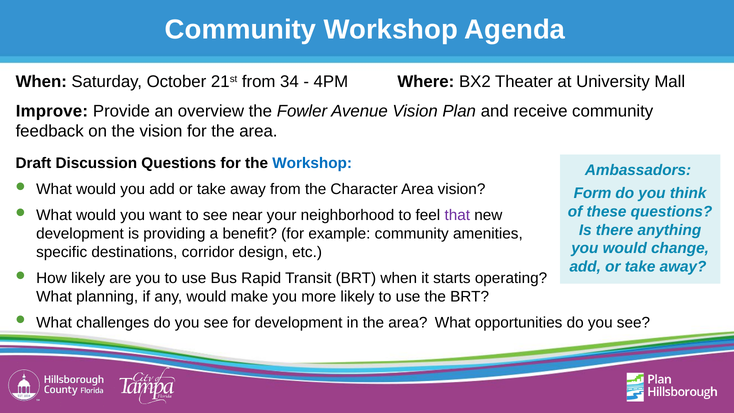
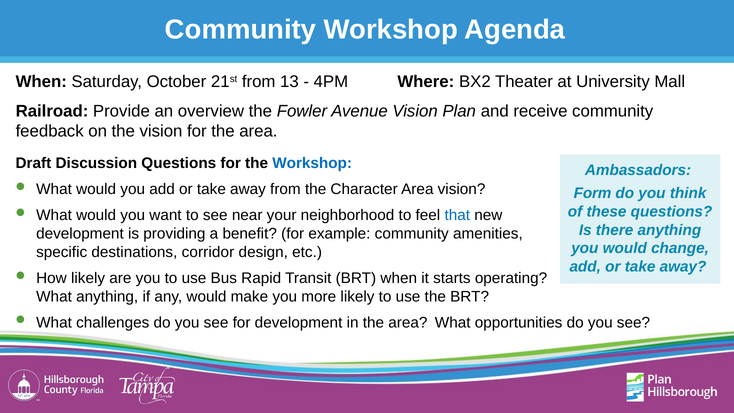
34: 34 -> 13
Improve: Improve -> Railroad
that colour: purple -> blue
What planning: planning -> anything
